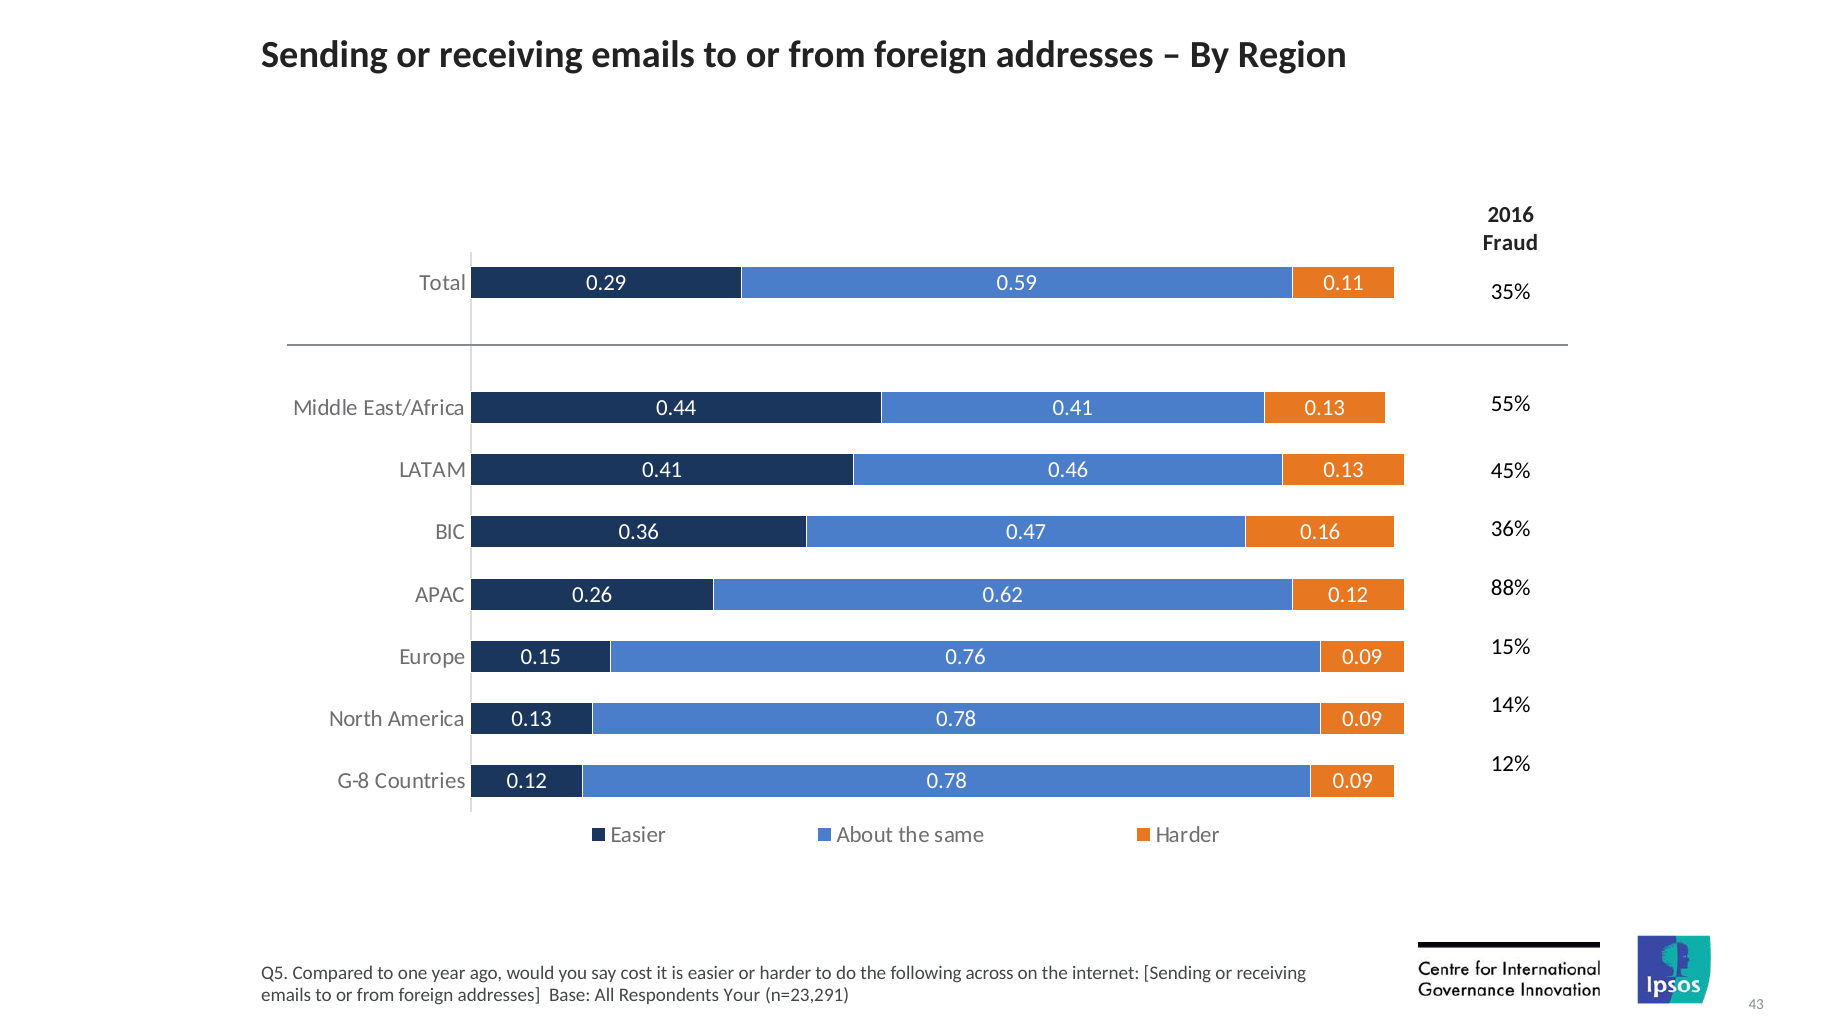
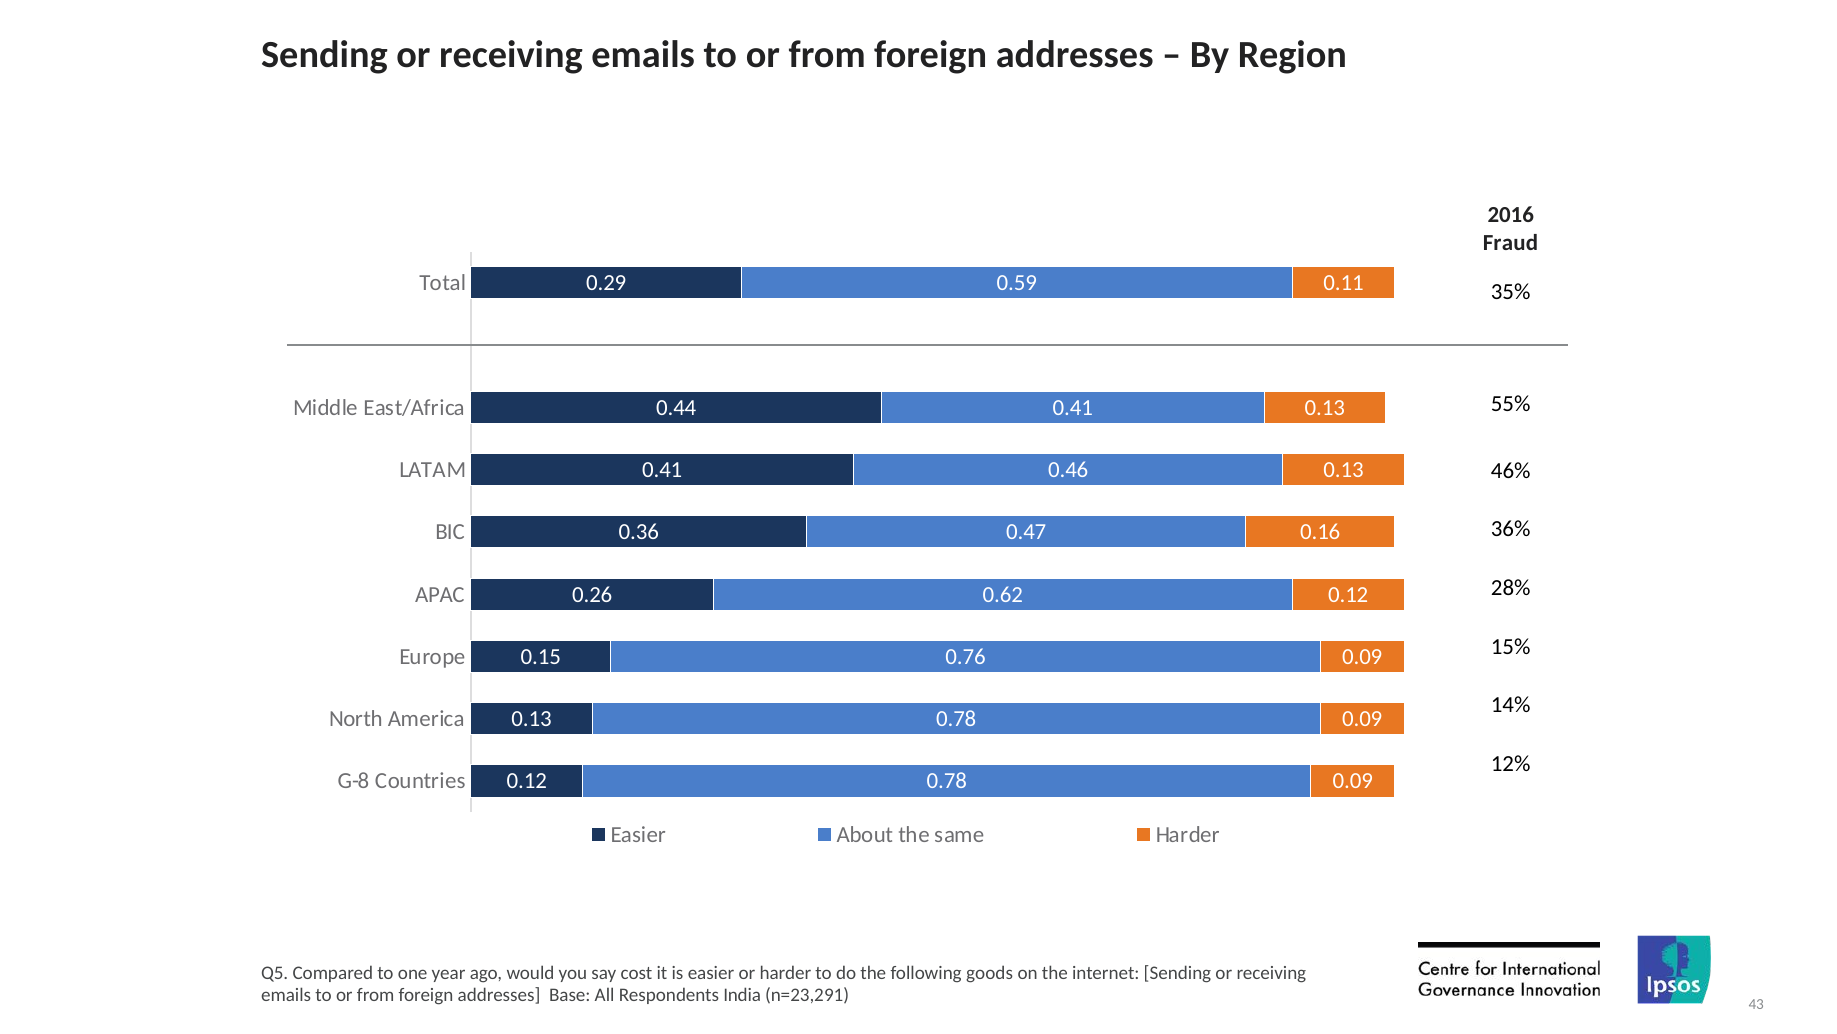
45%: 45% -> 46%
88%: 88% -> 28%
across: across -> goods
Your: Your -> India
